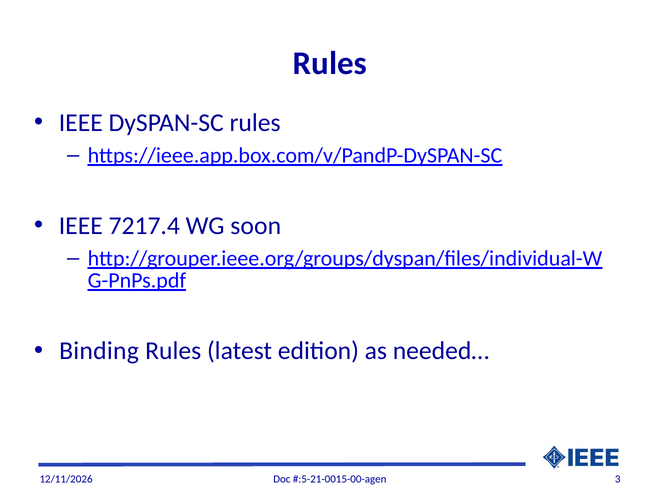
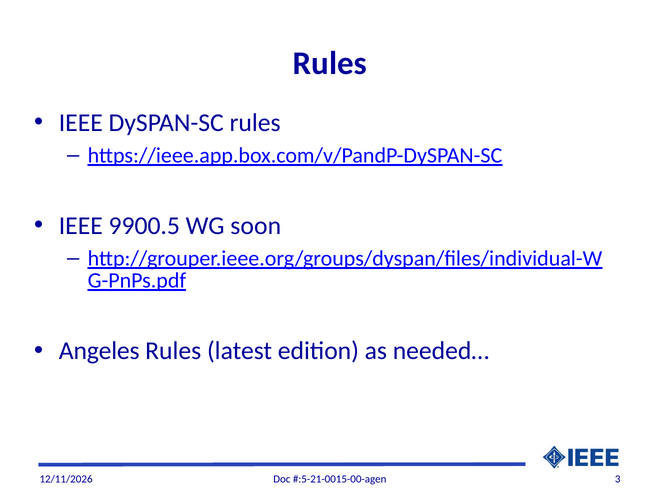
7217.4: 7217.4 -> 9900.5
Binding: Binding -> Angeles
